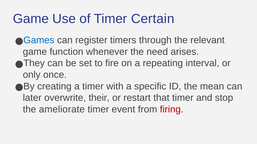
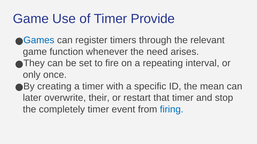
Certain: Certain -> Provide
ameliorate: ameliorate -> completely
firing colour: red -> blue
